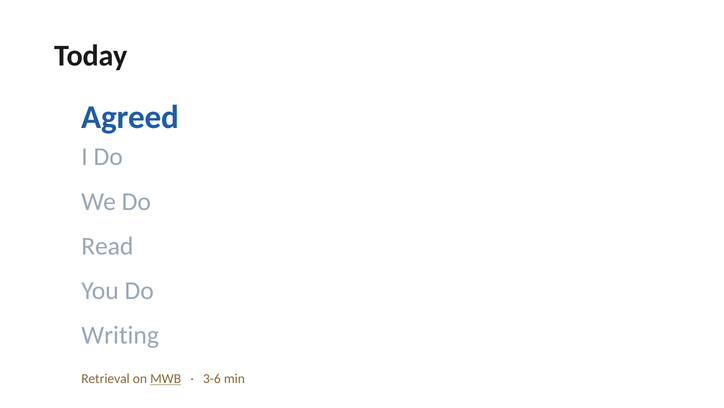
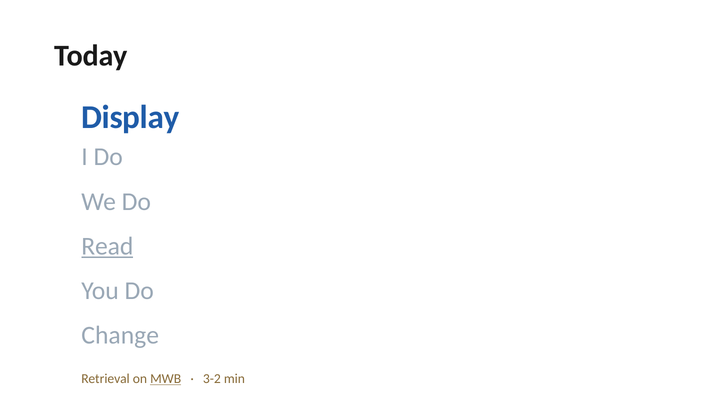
Agreed: Agreed -> Display
Read underline: none -> present
Writing: Writing -> Change
3-6: 3-6 -> 3-2
